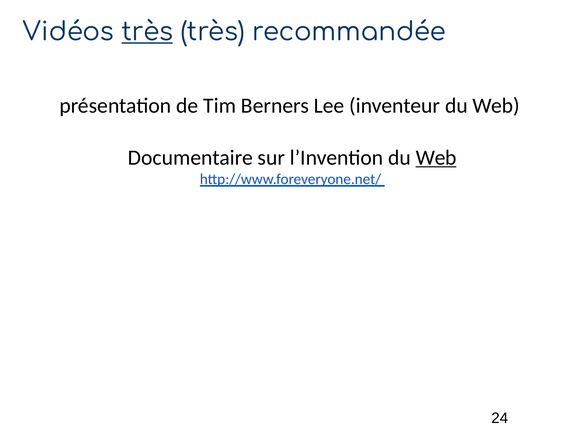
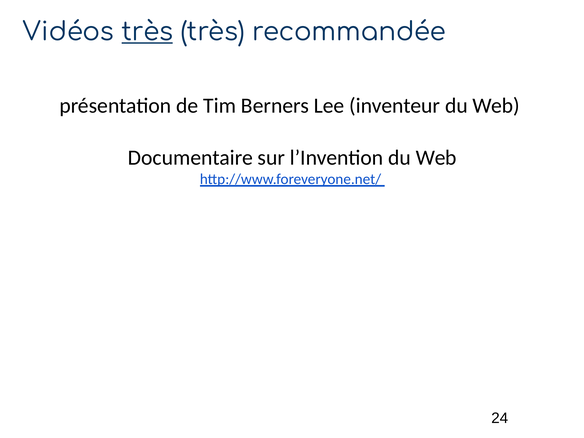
Web at (436, 158) underline: present -> none
